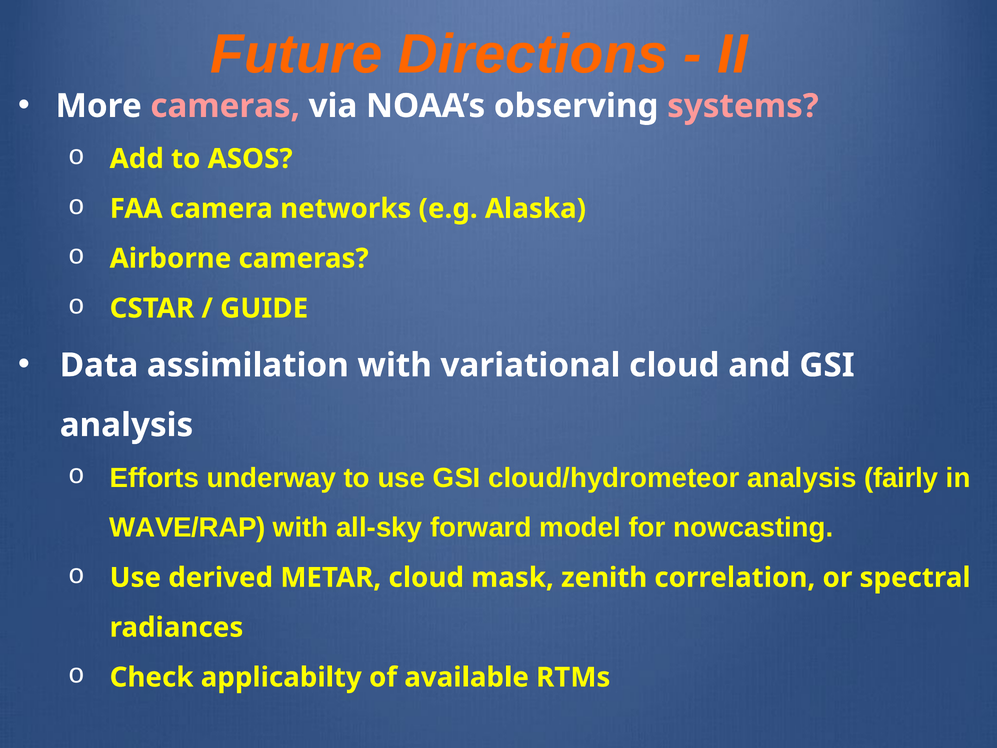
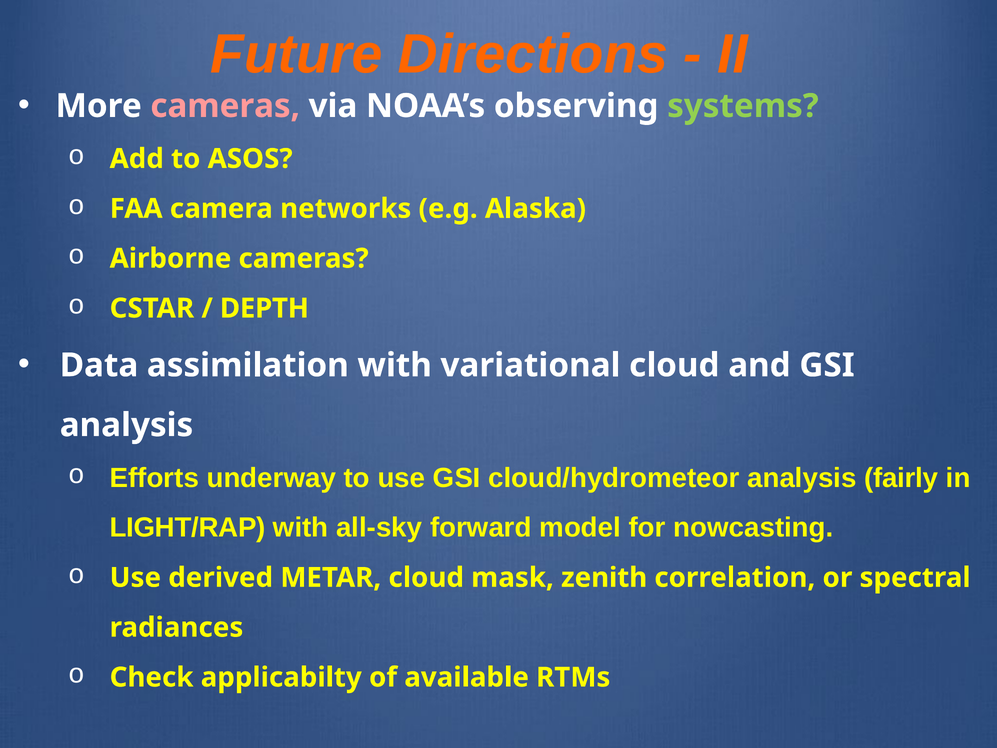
systems colour: pink -> light green
GUIDE: GUIDE -> DEPTH
WAVE/RAP: WAVE/RAP -> LIGHT/RAP
